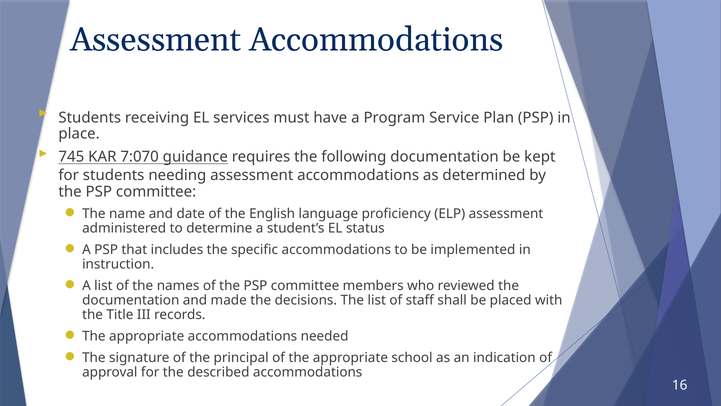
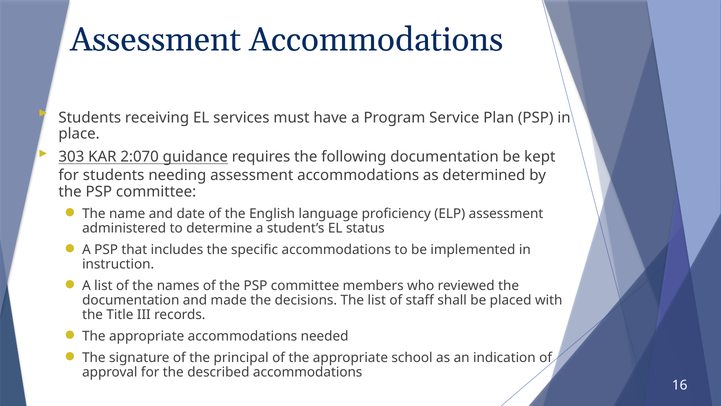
745: 745 -> 303
7:070: 7:070 -> 2:070
